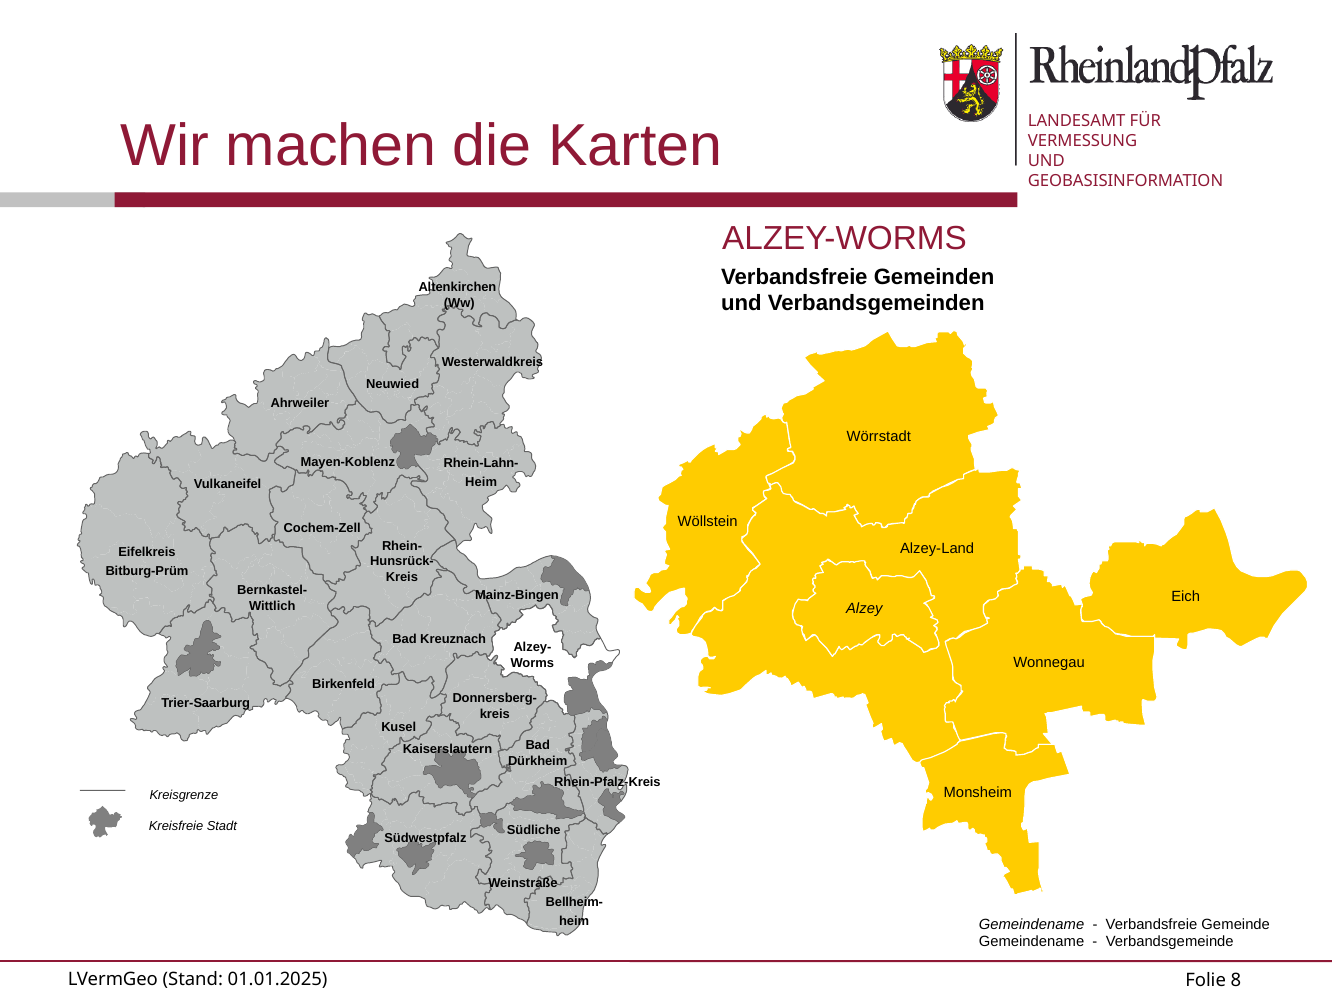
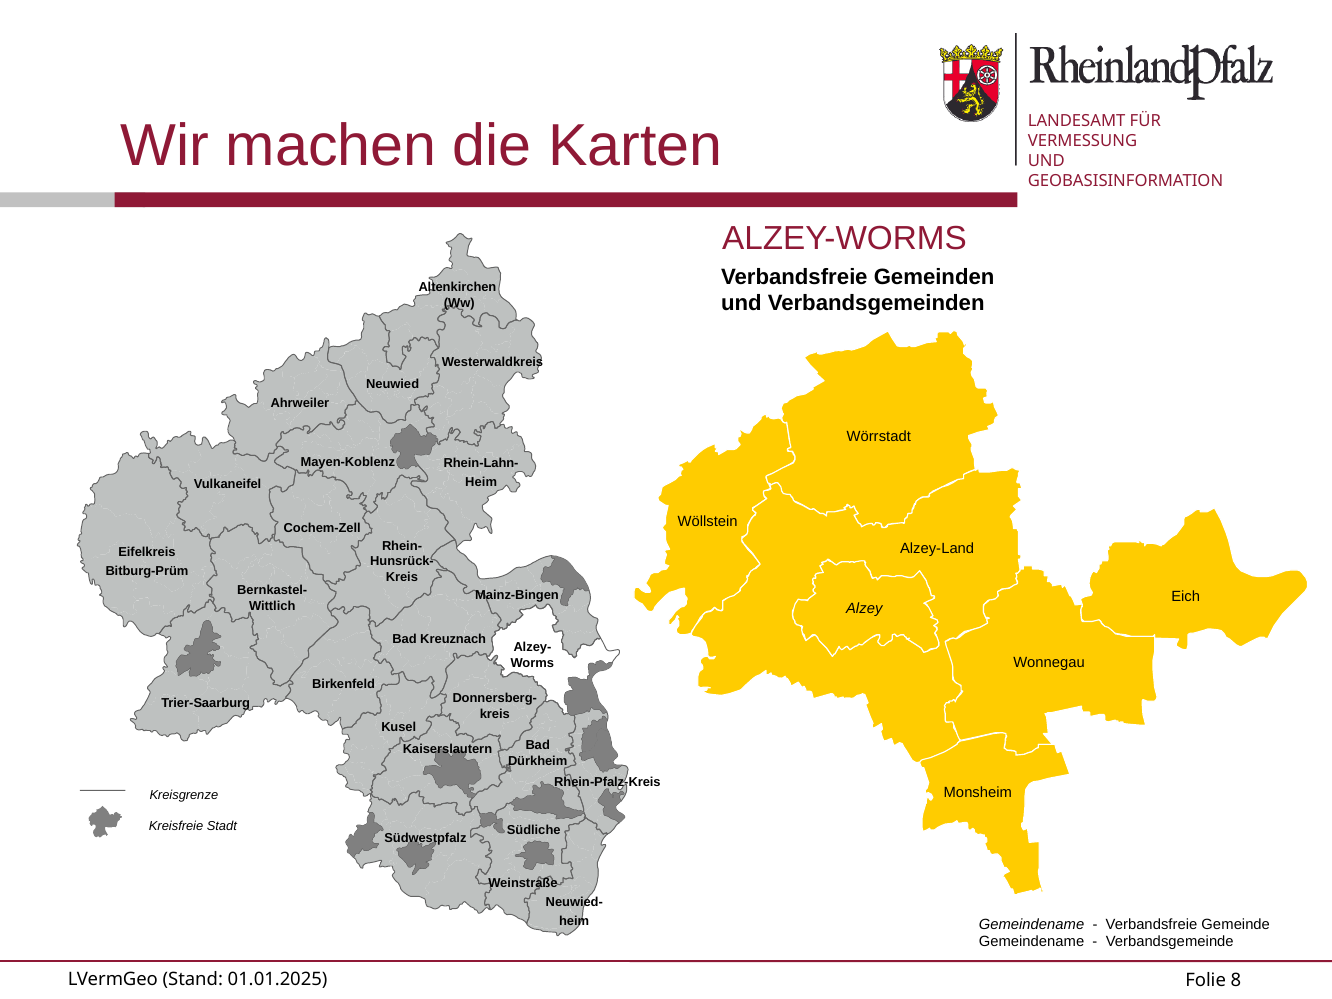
Bellheim-: Bellheim- -> Neuwied-
